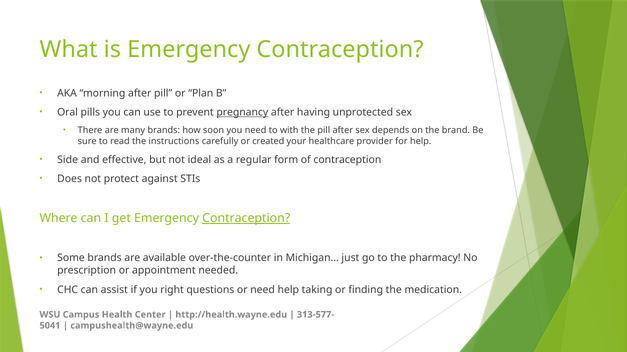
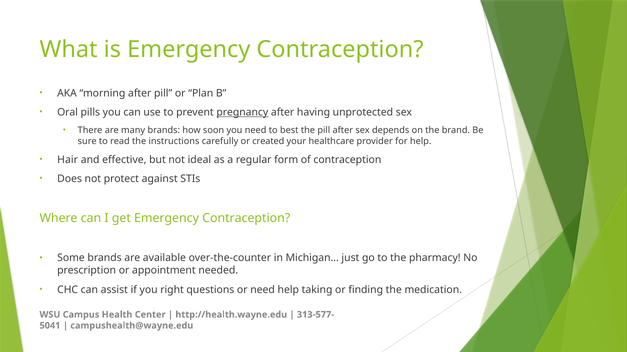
with: with -> best
Side: Side -> Hair
Contraception at (246, 219) underline: present -> none
